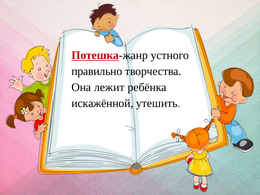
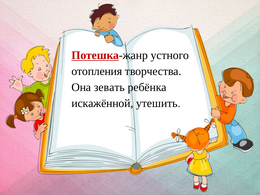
правильно: правильно -> отопления
лежит: лежит -> зевать
